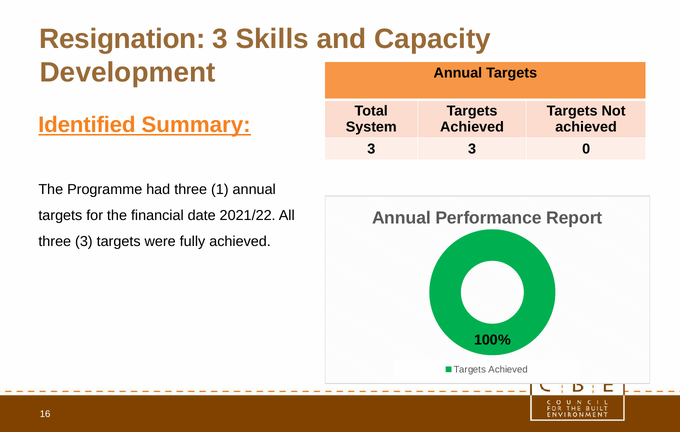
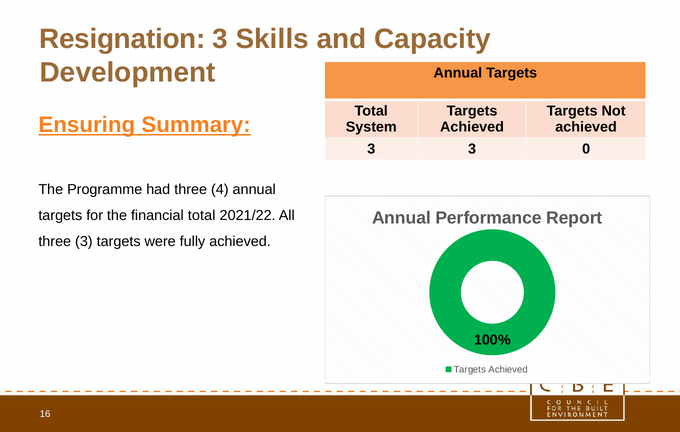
Identified: Identified -> Ensuring
1: 1 -> 4
financial date: date -> total
